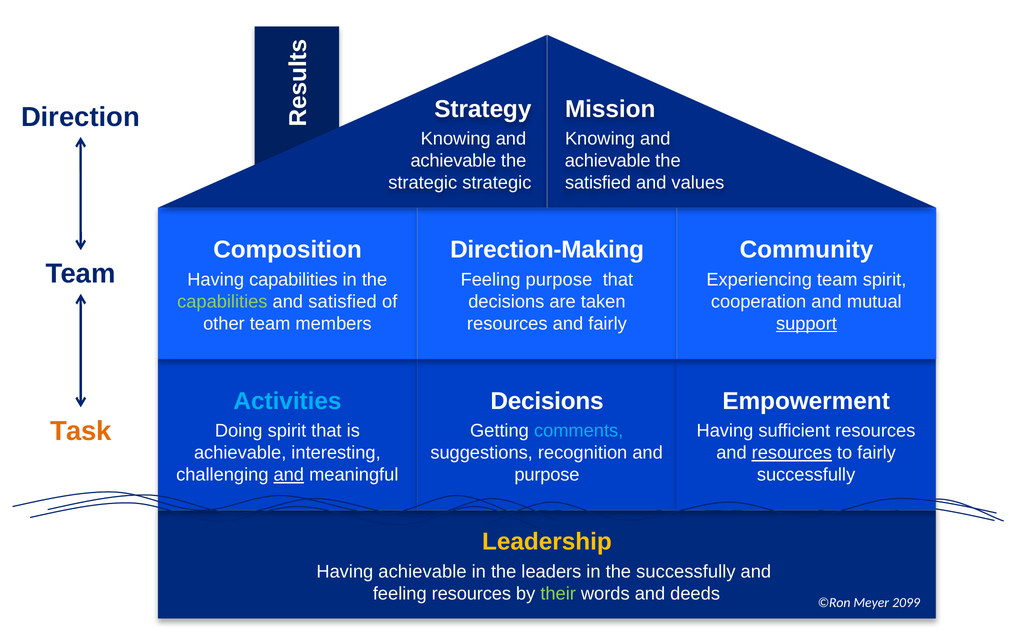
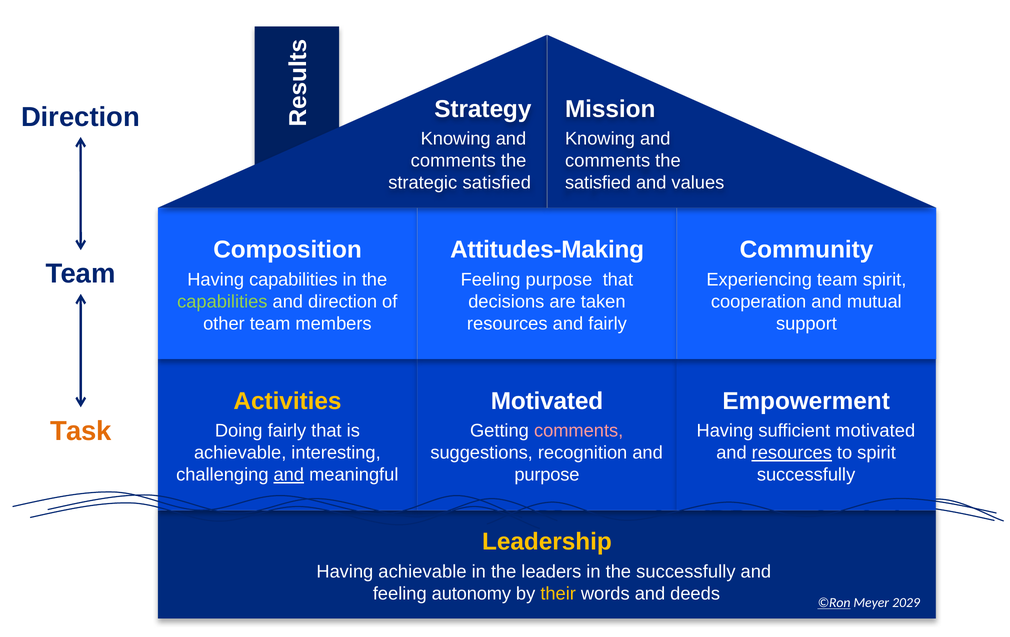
achievable at (453, 161): achievable -> comments
achievable at (608, 161): achievable -> comments
strategic strategic: strategic -> satisfied
Direction-Making: Direction-Making -> Attitudes-Making
and satisfied: satisfied -> direction
support underline: present -> none
Activities colour: light blue -> yellow
Decisions at (547, 401): Decisions -> Motivated
Doing spirit: spirit -> fairly
comments at (579, 431) colour: light blue -> pink
sufficient resources: resources -> motivated
to fairly: fairly -> spirit
feeling resources: resources -> autonomy
their colour: light green -> yellow
©Ron underline: none -> present
2099: 2099 -> 2029
